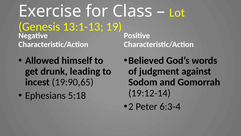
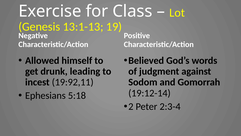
19:90,65: 19:90,65 -> 19:92,11
6:3-4: 6:3-4 -> 2:3-4
